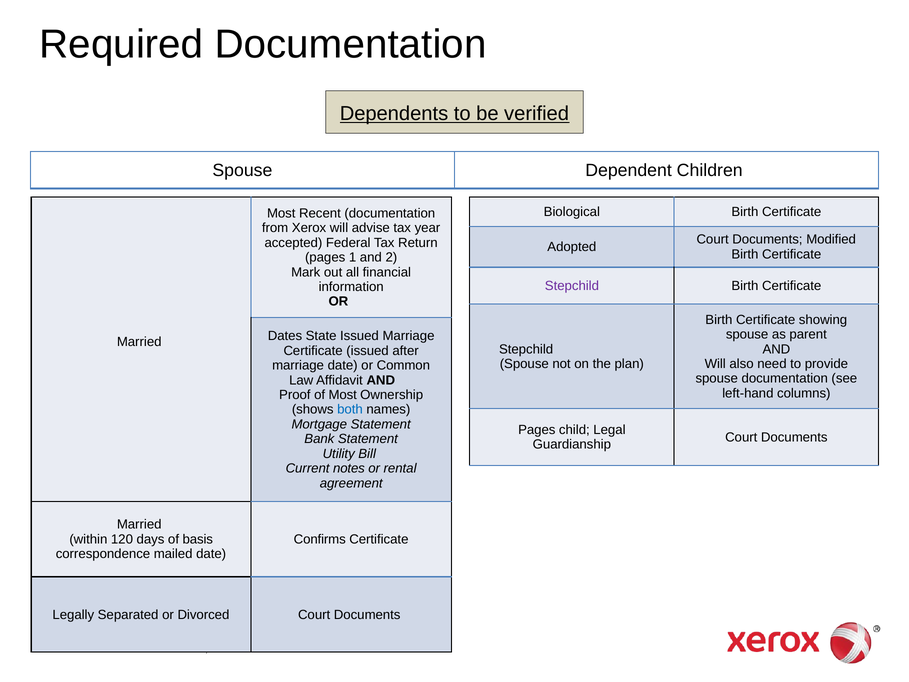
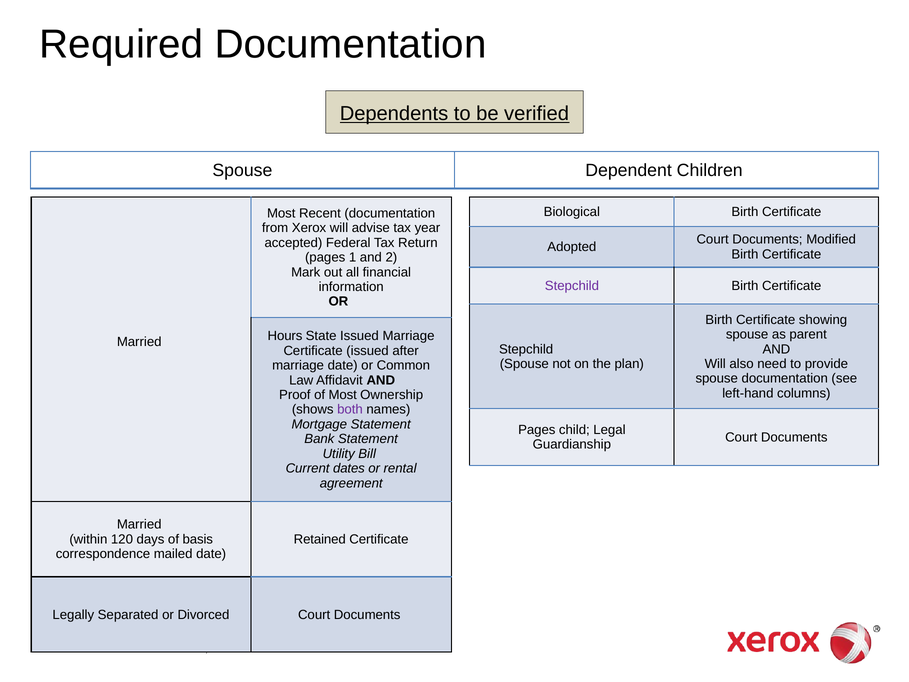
Dates: Dates -> Hours
both colour: blue -> purple
notes: notes -> dates
Confirms: Confirms -> Retained
